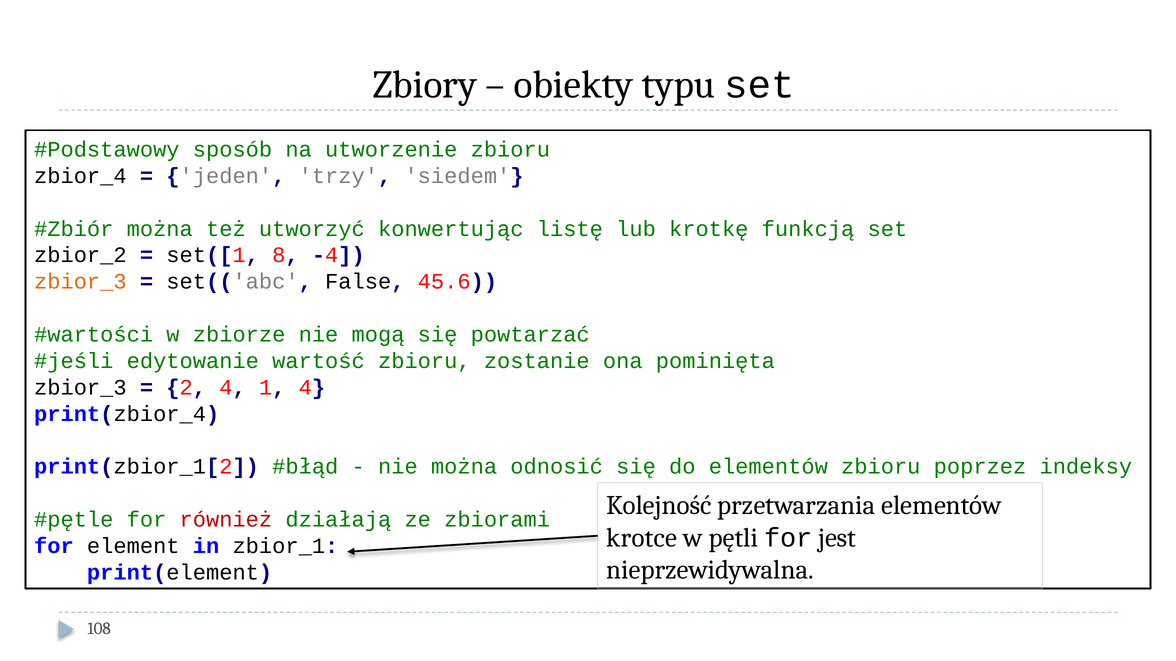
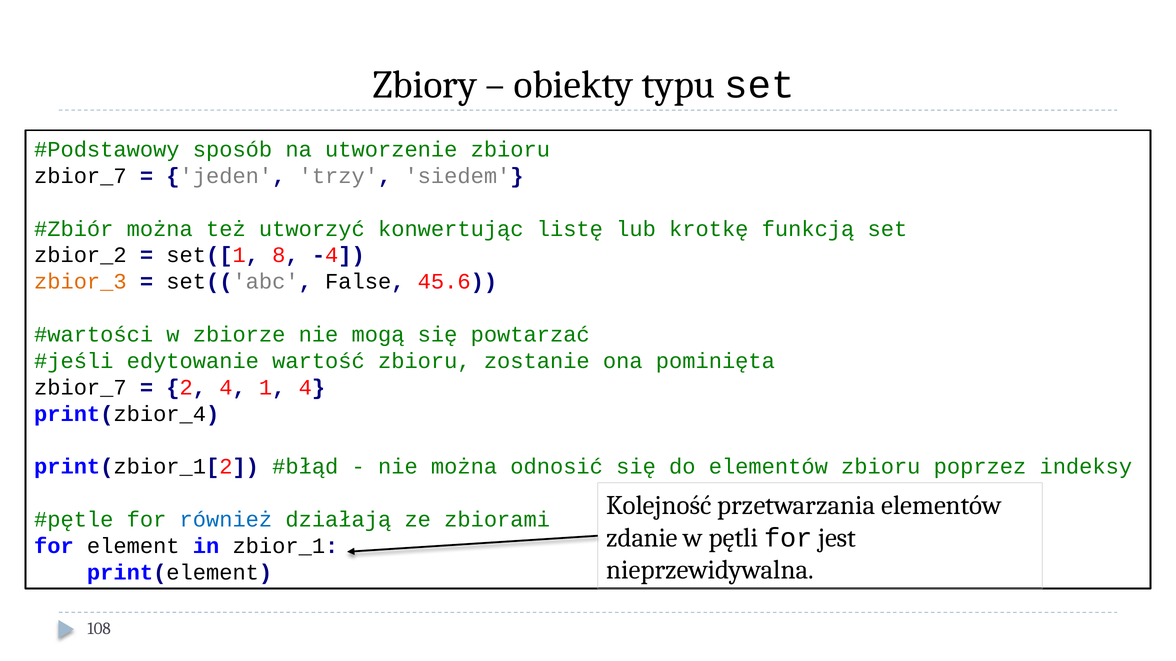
zbior_4 at (80, 176): zbior_4 -> zbior_7
zbior_3 at (80, 388): zbior_3 -> zbior_7
również colour: red -> blue
krotce: krotce -> zdanie
